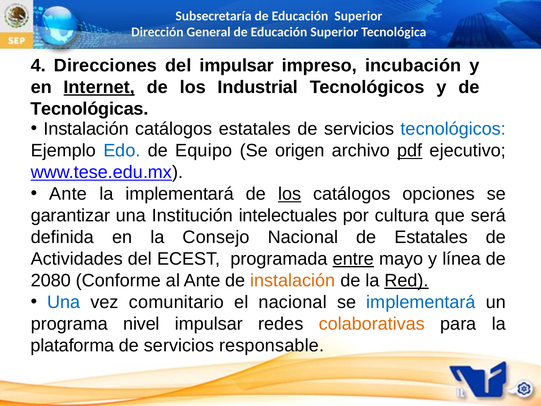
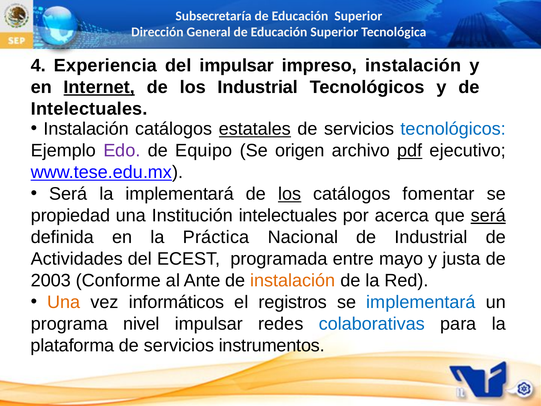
Direcciones: Direcciones -> Experiencia
impreso incubación: incubación -> instalación
Tecnológicas at (89, 109): Tecnológicas -> Intelectuales
estatales at (255, 129) underline: none -> present
Edo colour: blue -> purple
Ante at (68, 194): Ante -> Será
opciones: opciones -> fomentar
garantizar: garantizar -> propiedad
cultura: cultura -> acerca
será at (488, 215) underline: none -> present
Consejo: Consejo -> Práctica
de Estatales: Estatales -> Industrial
entre underline: present -> none
línea: línea -> justa
2080: 2080 -> 2003
Red underline: present -> none
Una at (64, 302) colour: blue -> orange
comunitario: comunitario -> informáticos
el nacional: nacional -> registros
colaborativas colour: orange -> blue
responsable: responsable -> instrumentos
